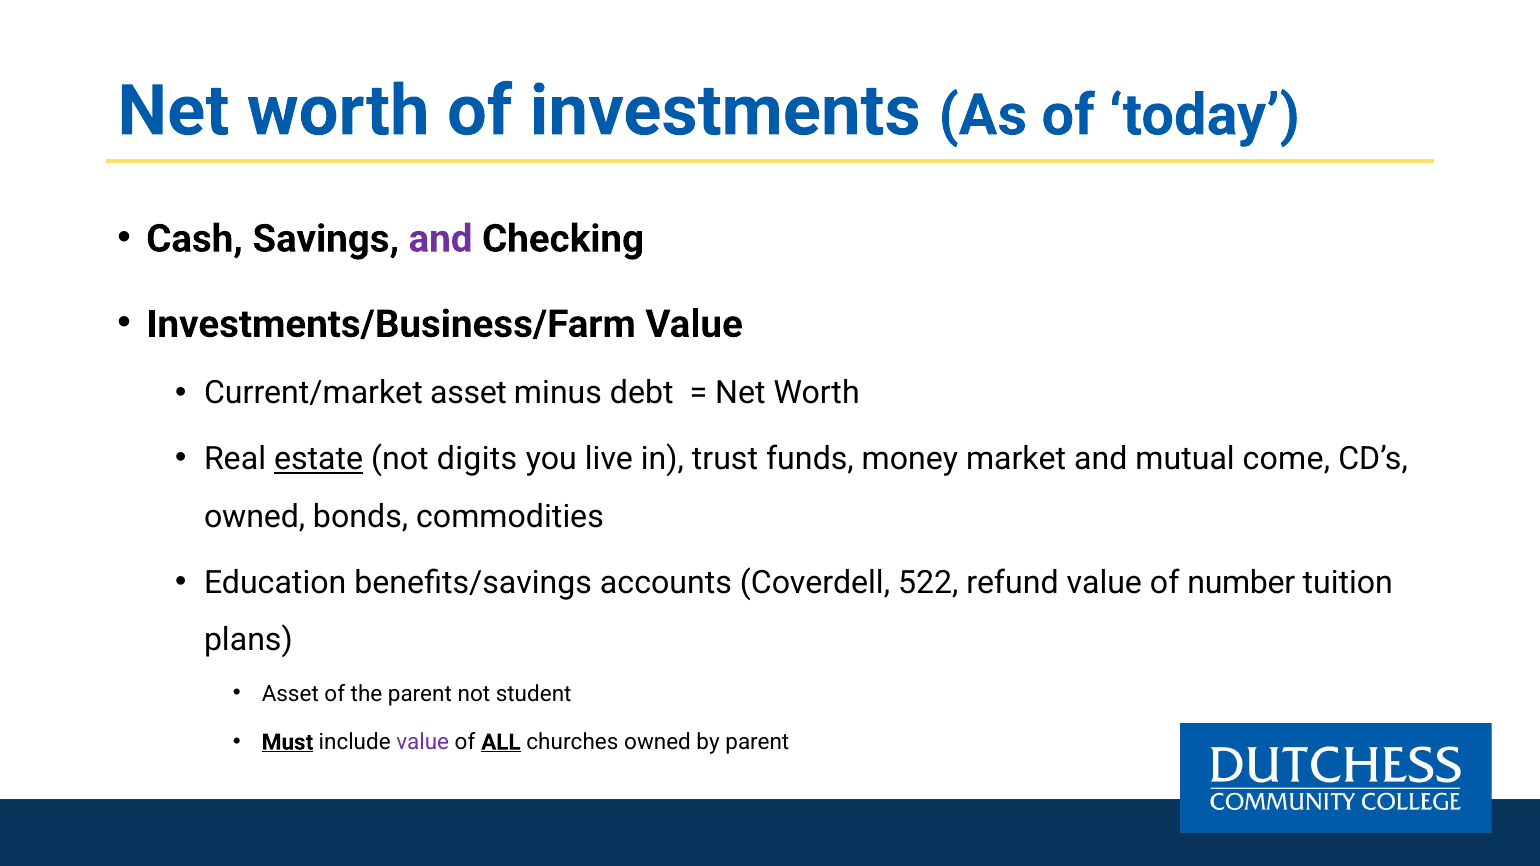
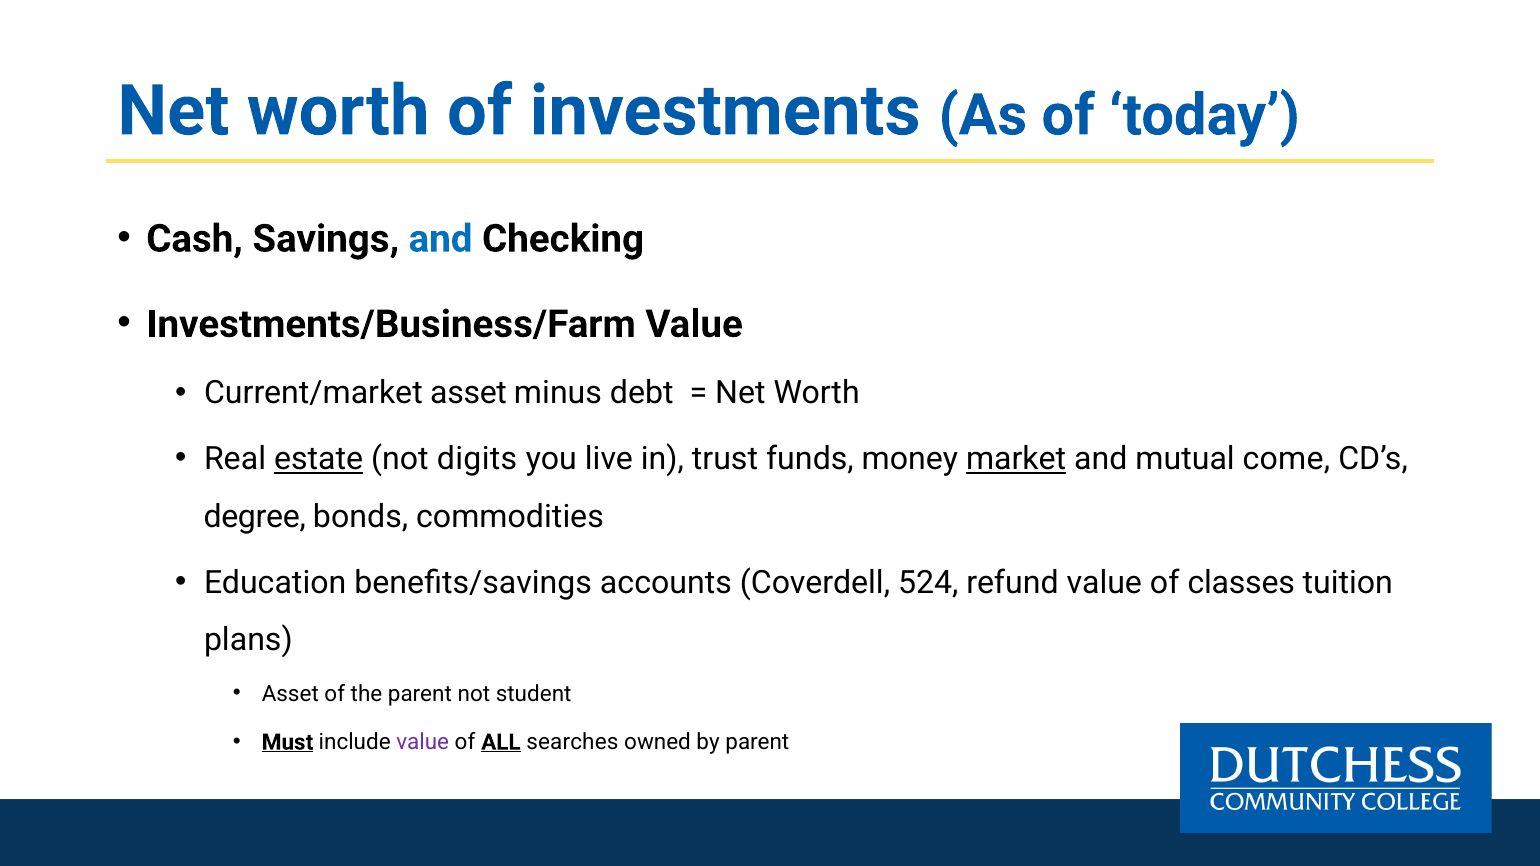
and at (441, 239) colour: purple -> blue
market underline: none -> present
owned at (255, 517): owned -> degree
522: 522 -> 524
number: number -> classes
churches: churches -> searches
